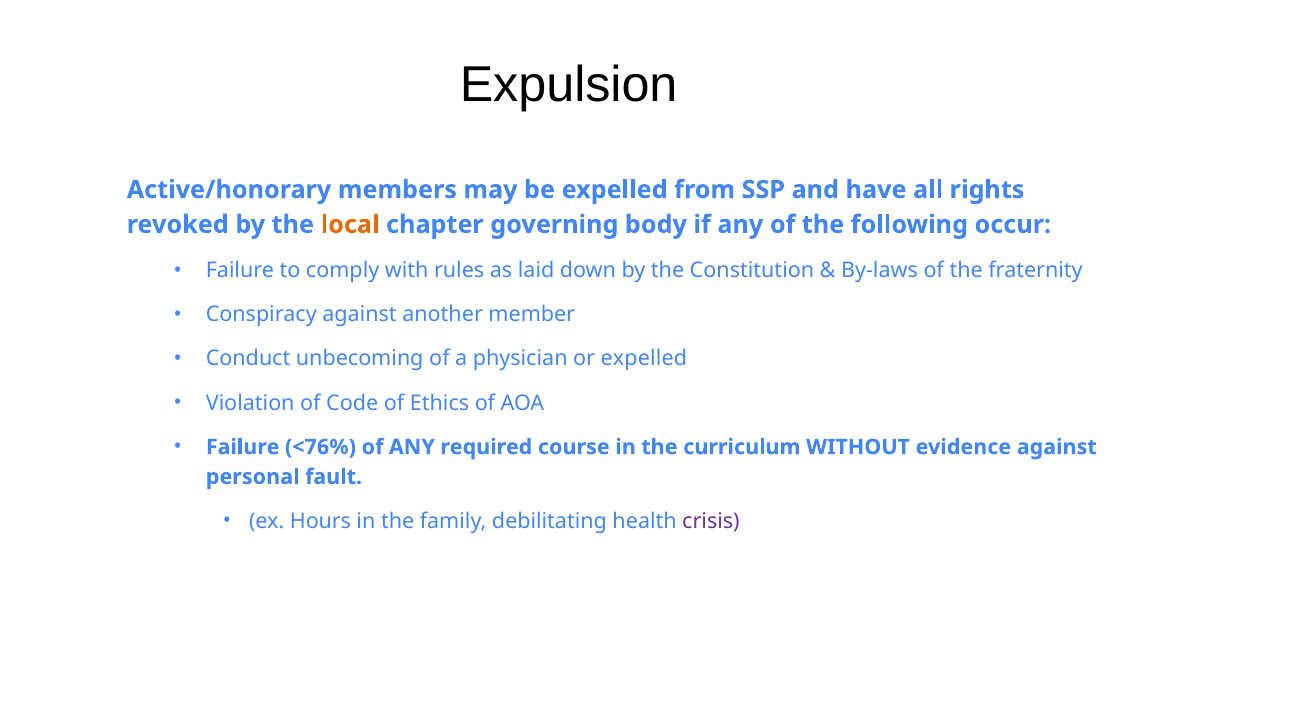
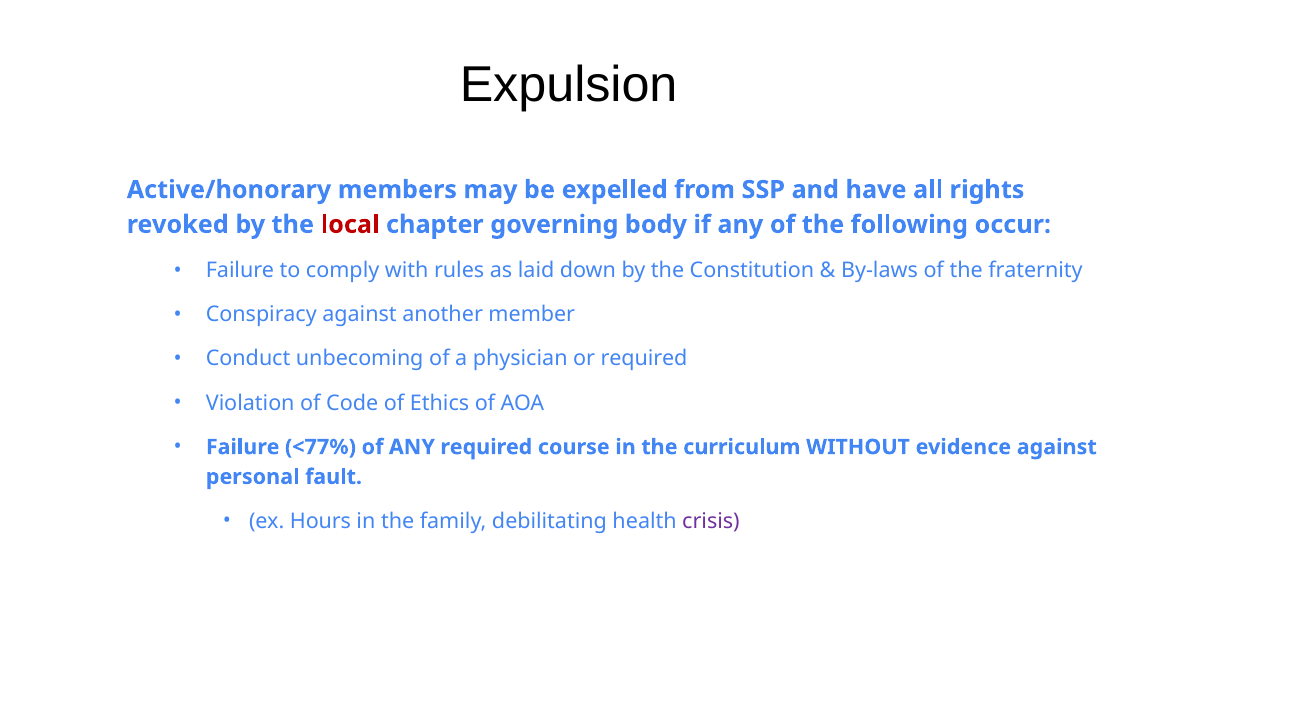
local colour: orange -> red
or expelled: expelled -> required
<76%: <76% -> <77%
